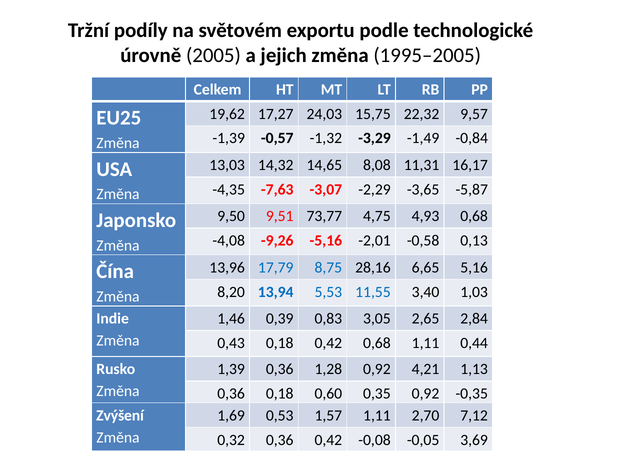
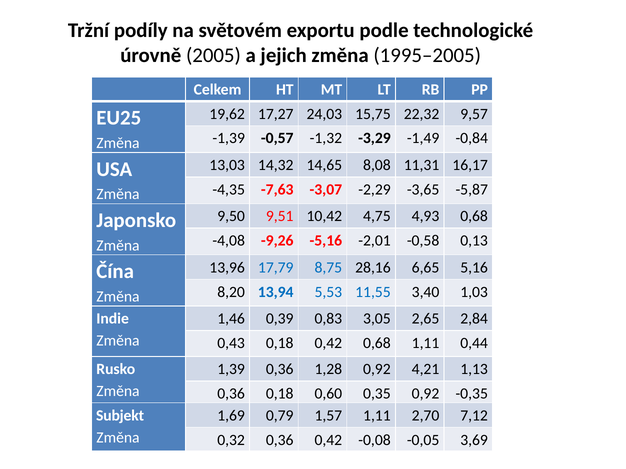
73,77: 73,77 -> 10,42
Zvýšení: Zvýšení -> Subjekt
0,53: 0,53 -> 0,79
